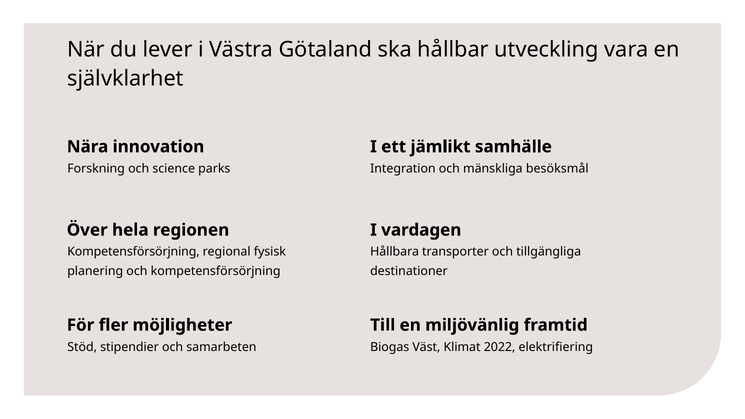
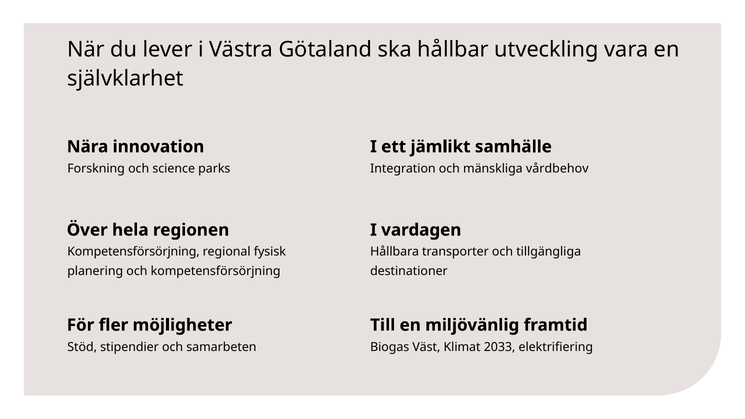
besöksmål: besöksmål -> vårdbehov
2022: 2022 -> 2033
